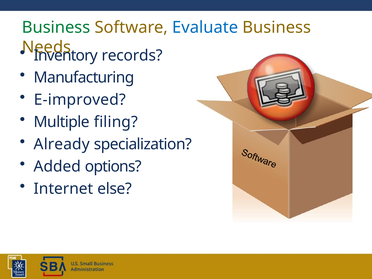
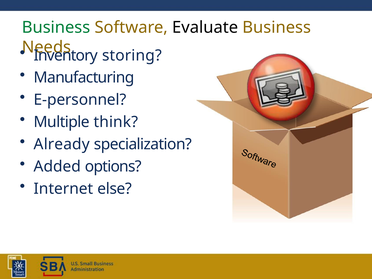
Evaluate colour: blue -> black
records: records -> storing
E-improved: E-improved -> E-personnel
filing: filing -> think
